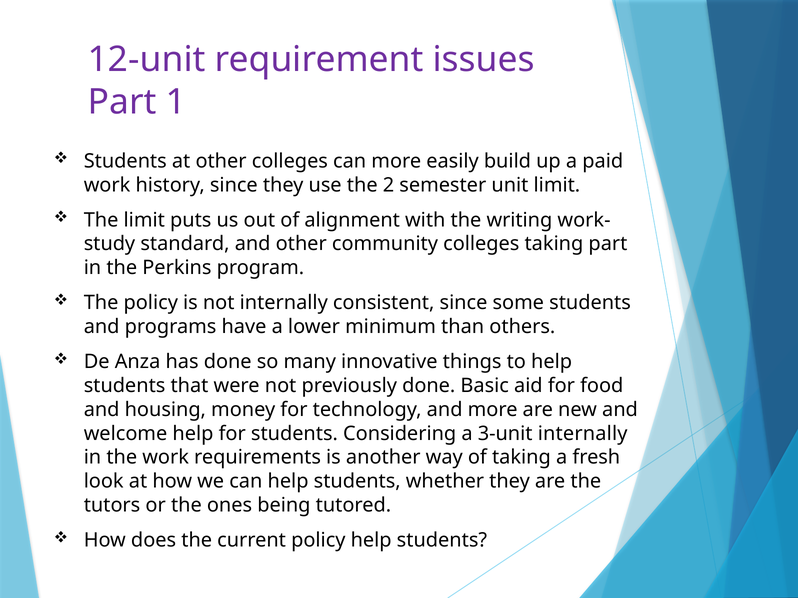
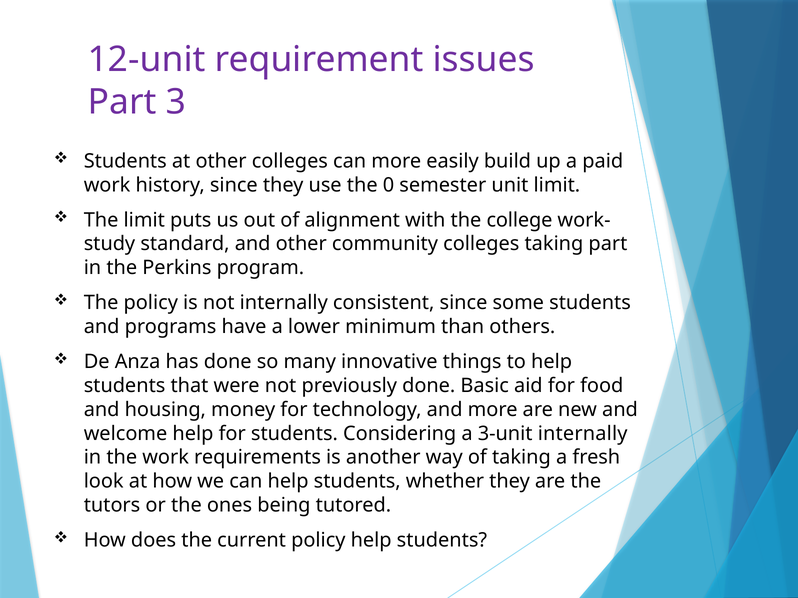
1: 1 -> 3
2: 2 -> 0
writing: writing -> college
